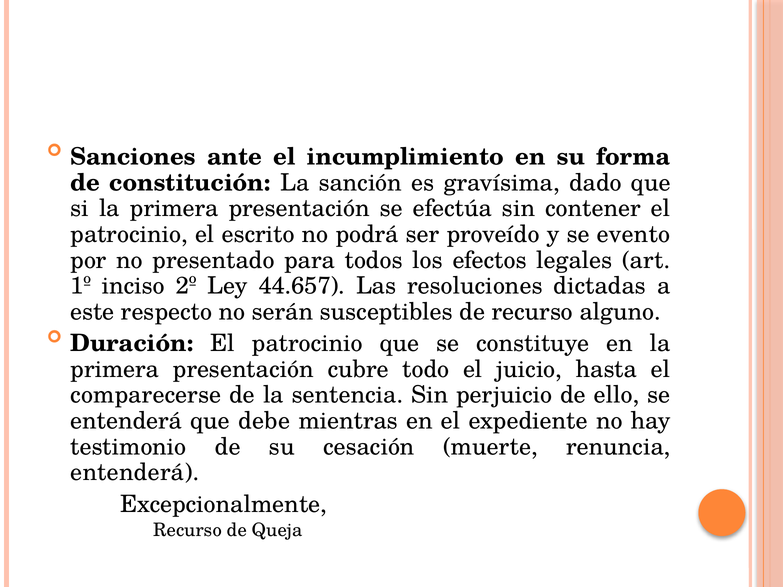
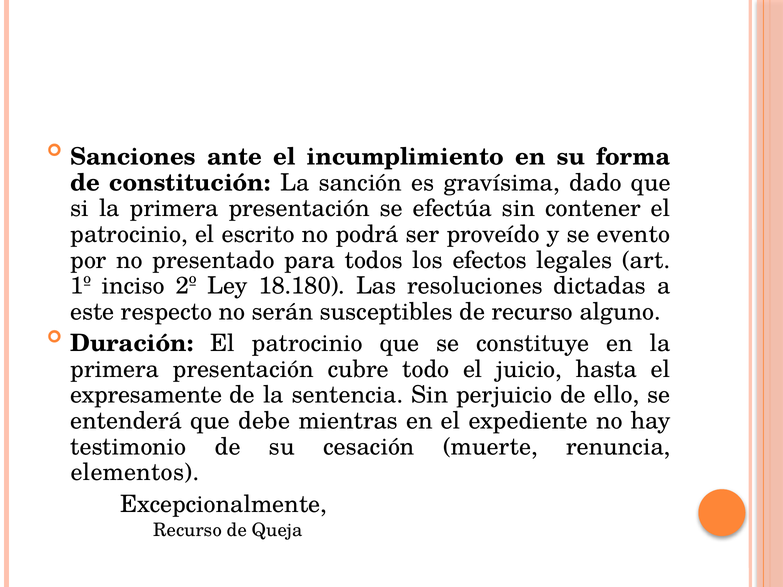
44.657: 44.657 -> 18.180
comparecerse: comparecerse -> expresamente
entenderá at (135, 473): entenderá -> elementos
